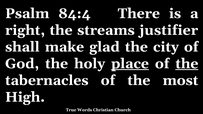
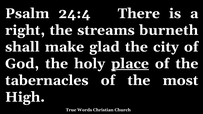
84:4: 84:4 -> 24:4
justifier: justifier -> burneth
the at (187, 64) underline: present -> none
